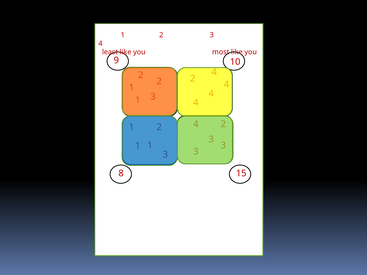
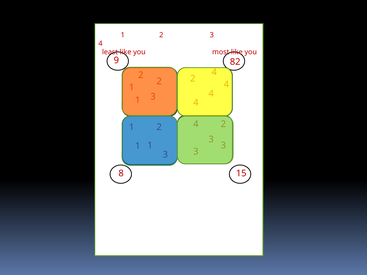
10: 10 -> 82
